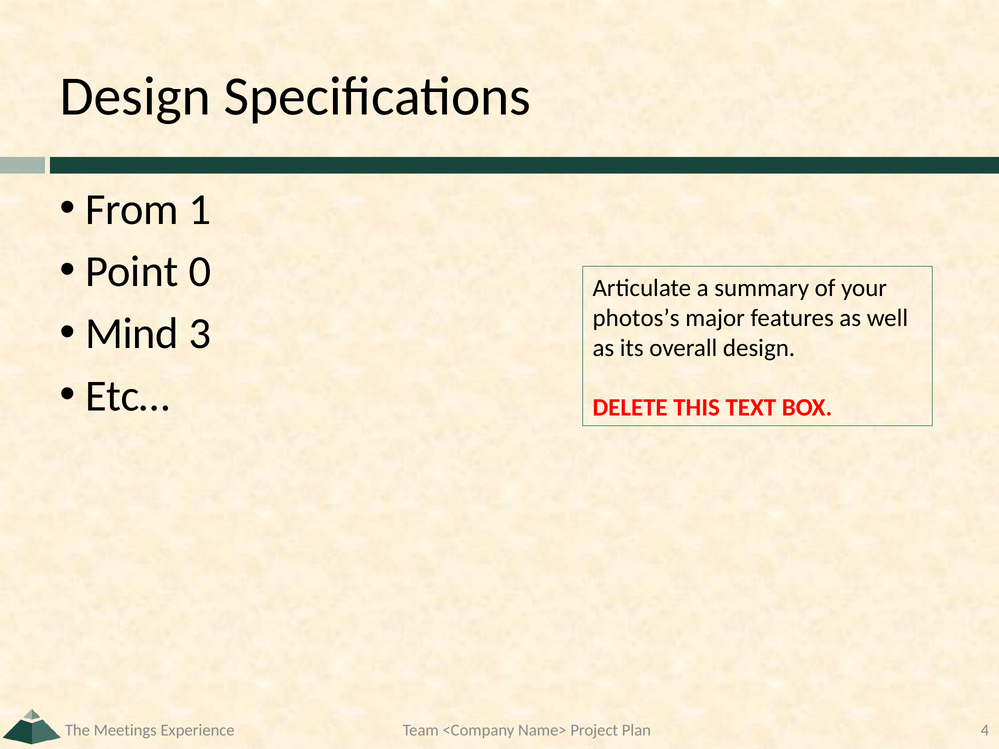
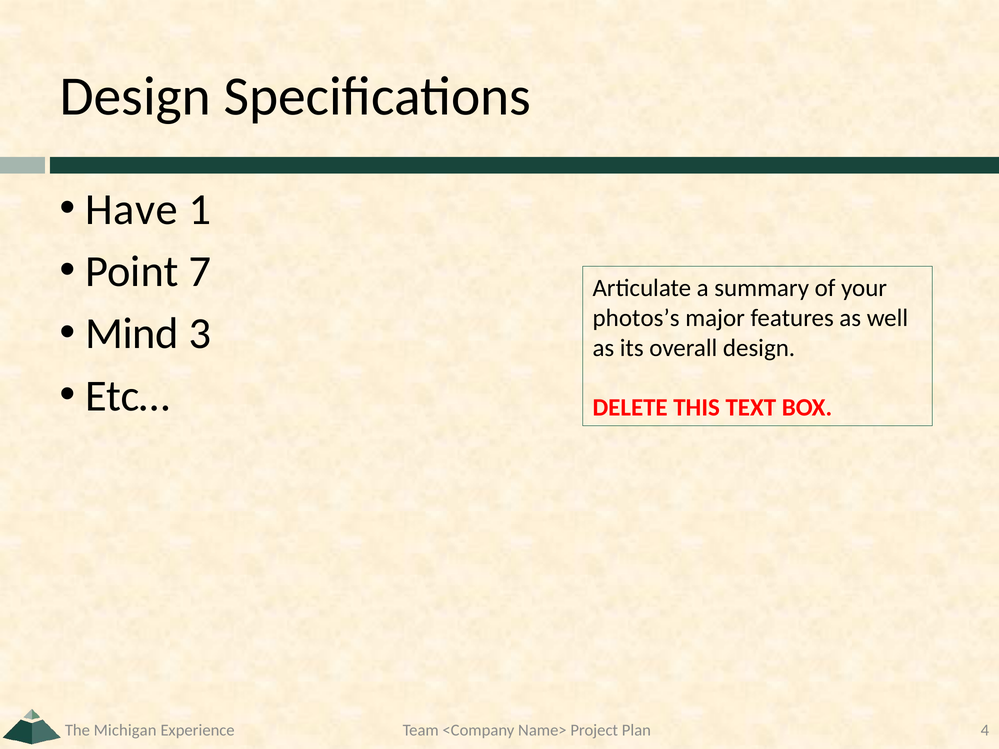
From: From -> Have
0: 0 -> 7
Meetings: Meetings -> Michigan
